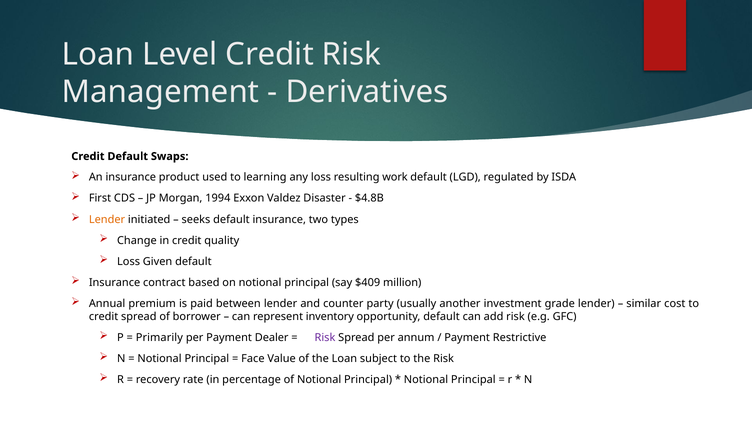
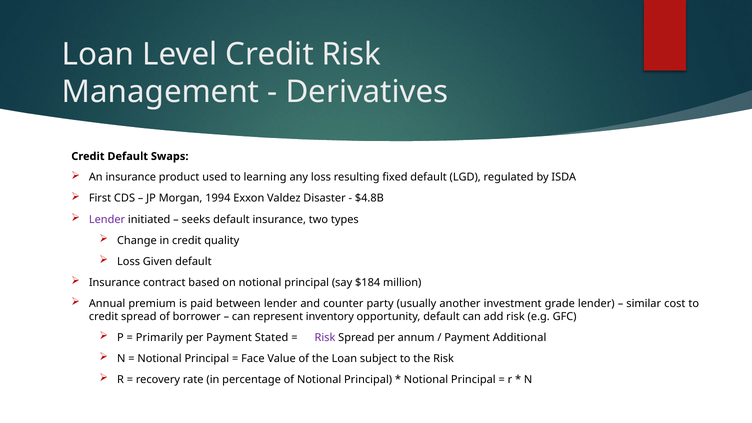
work: work -> fixed
Lender at (107, 219) colour: orange -> purple
$409: $409 -> $184
Dealer: Dealer -> Stated
Restrictive: Restrictive -> Additional
